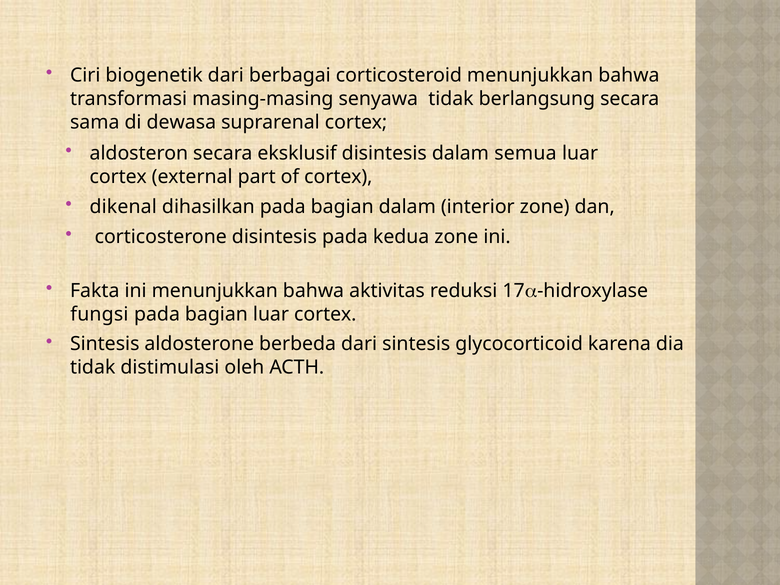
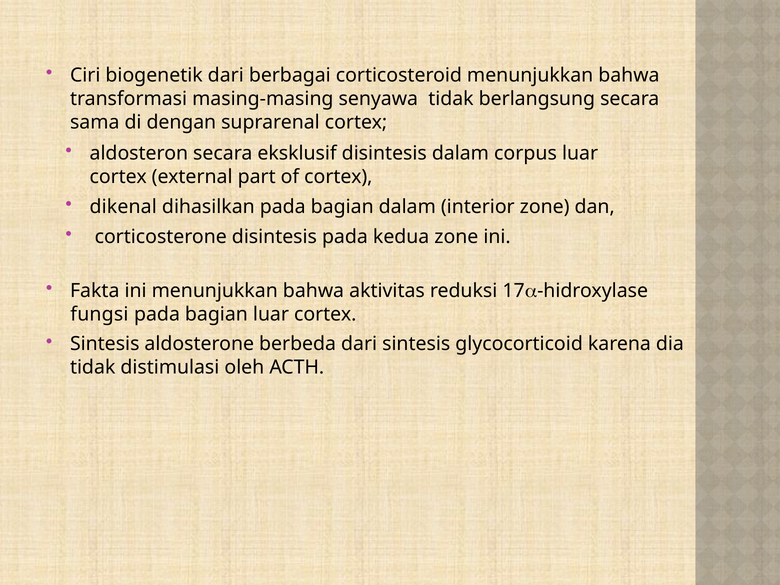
dewasa: dewasa -> dengan
semua: semua -> corpus
